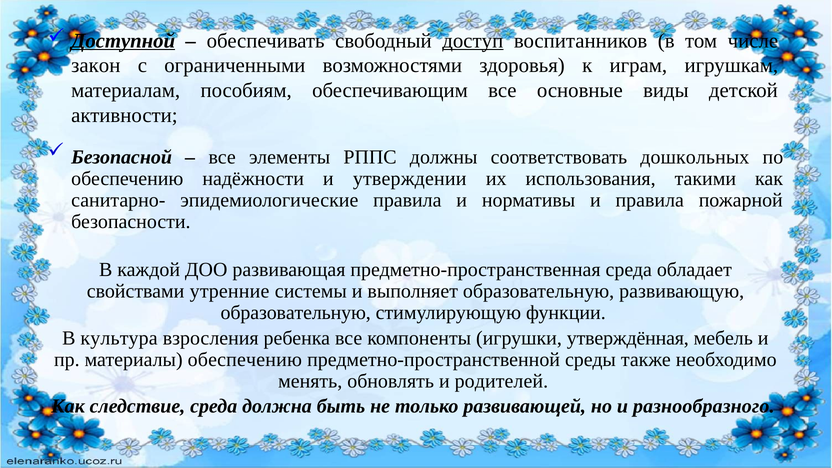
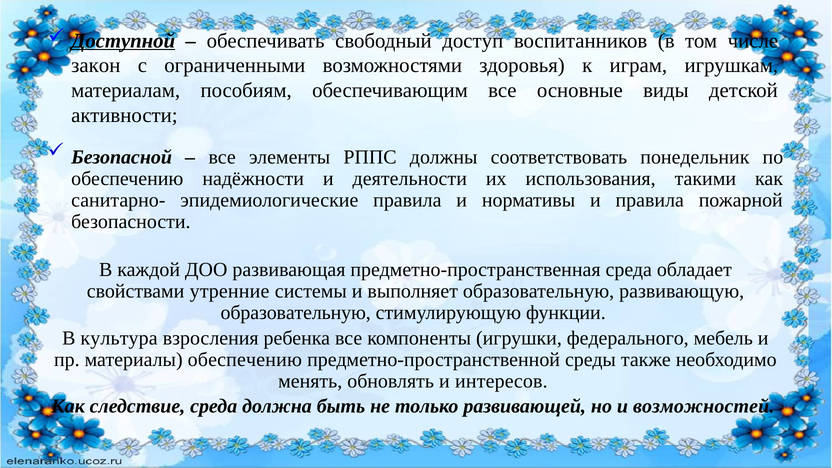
доступ underline: present -> none
дошкольных: дошкольных -> понедельник
утверждении: утверждении -> деятельности
утверждённая: утверждённая -> федерального
родителей: родителей -> интересов
разнообразного: разнообразного -> возможностей
